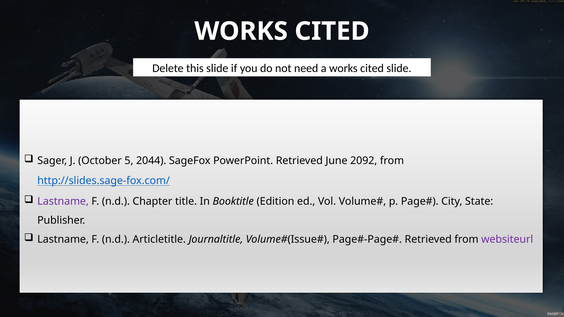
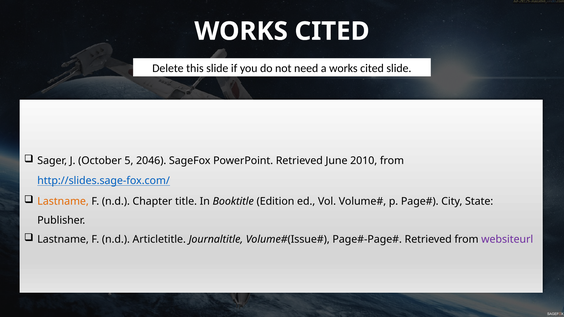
2044: 2044 -> 2046
2092: 2092 -> 2010
Lastname at (63, 202) colour: purple -> orange
